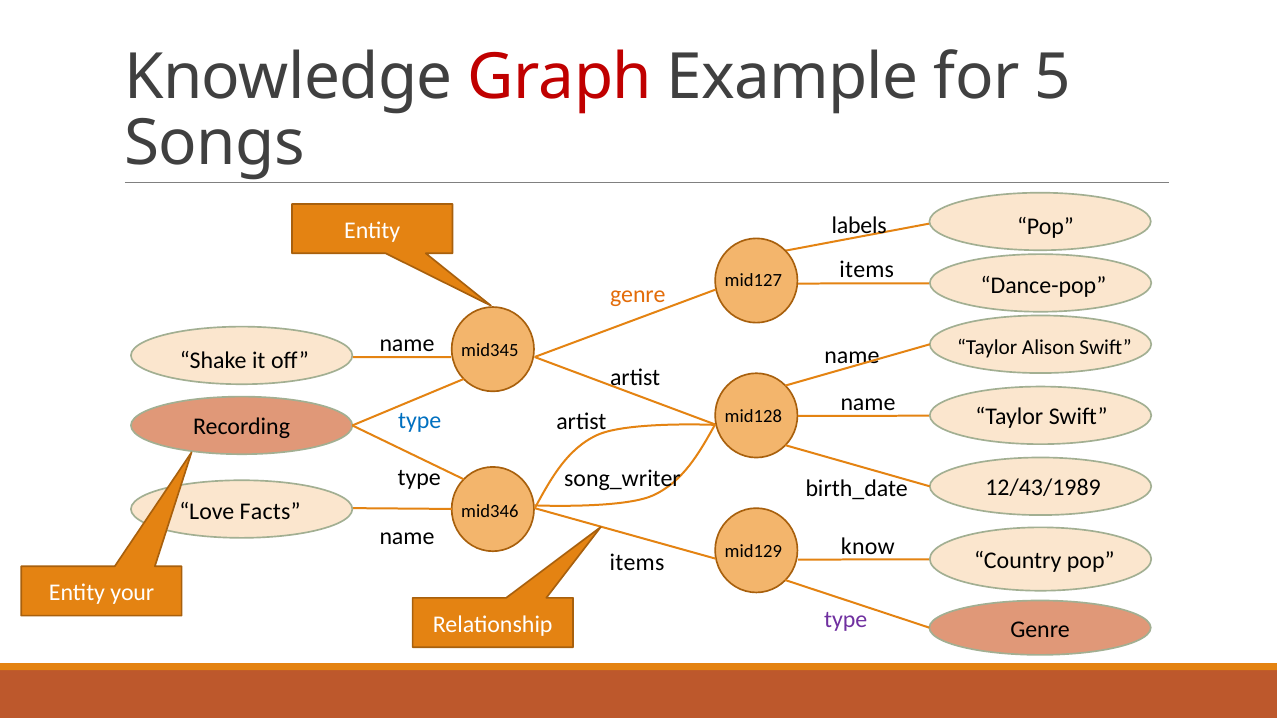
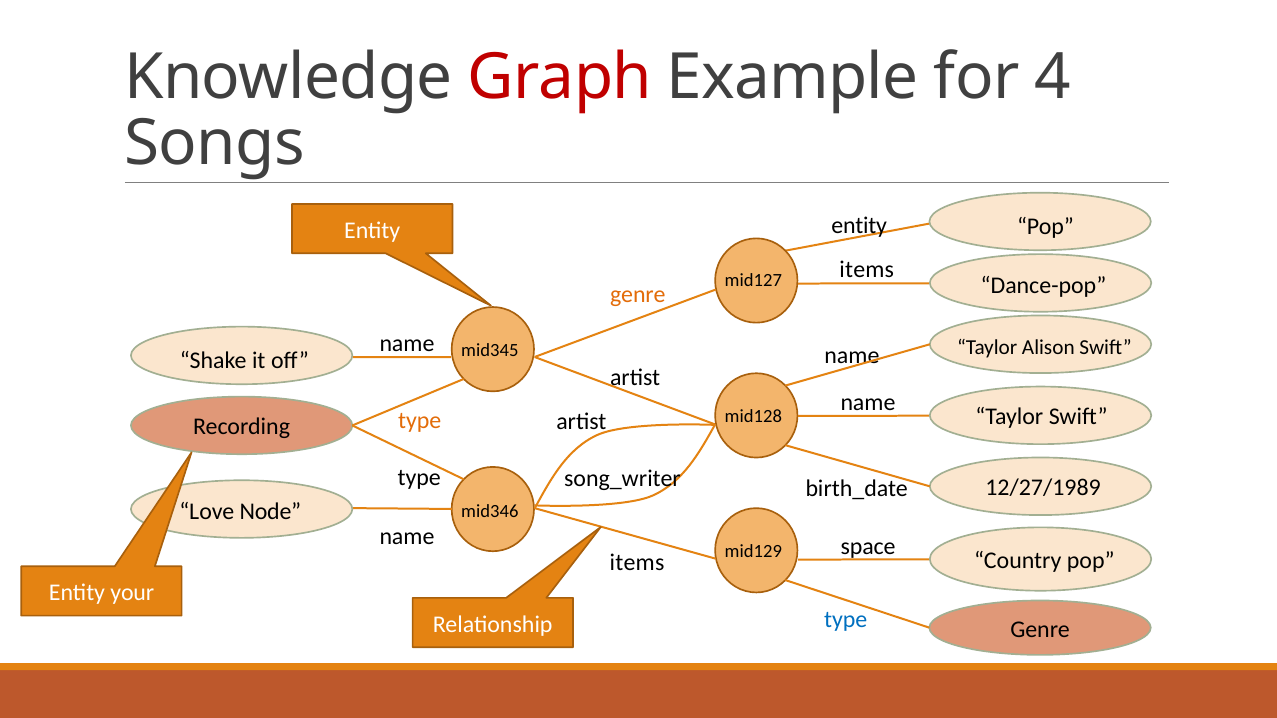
5: 5 -> 4
labels at (859, 226): labels -> entity
type at (420, 420) colour: blue -> orange
12/43/1989: 12/43/1989 -> 12/27/1989
Facts: Facts -> Node
know: know -> space
type at (846, 620) colour: purple -> blue
